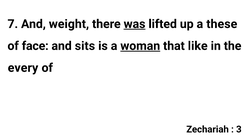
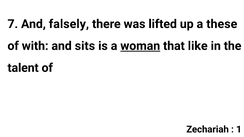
weight: weight -> falsely
was underline: present -> none
face: face -> with
every: every -> talent
3: 3 -> 1
